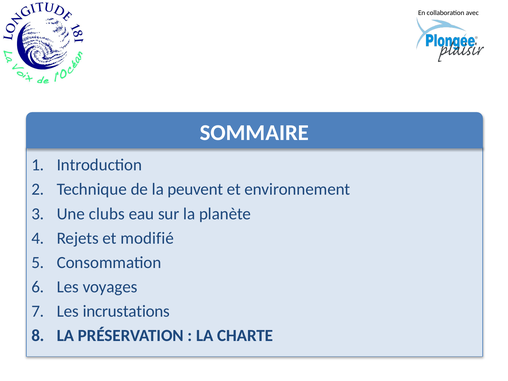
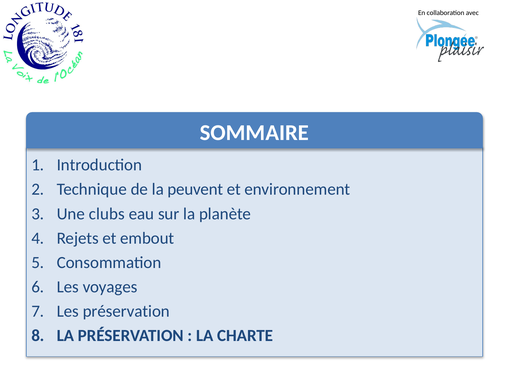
modifié: modifié -> embout
Les incrustations: incrustations -> préservation
